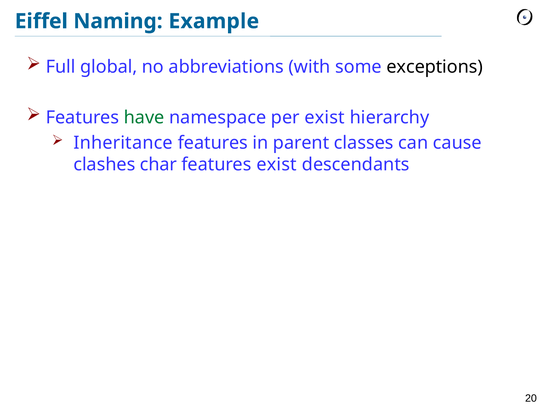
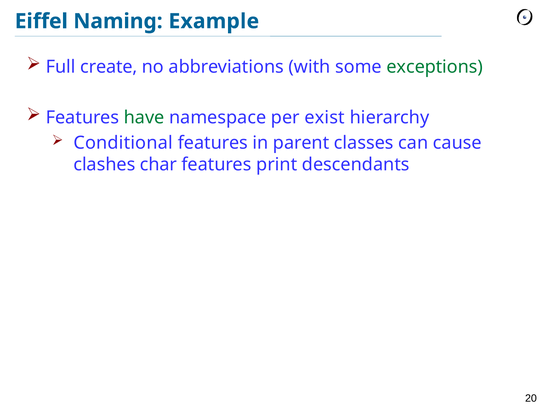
global: global -> create
exceptions colour: black -> green
Inheritance: Inheritance -> Conditional
features exist: exist -> print
